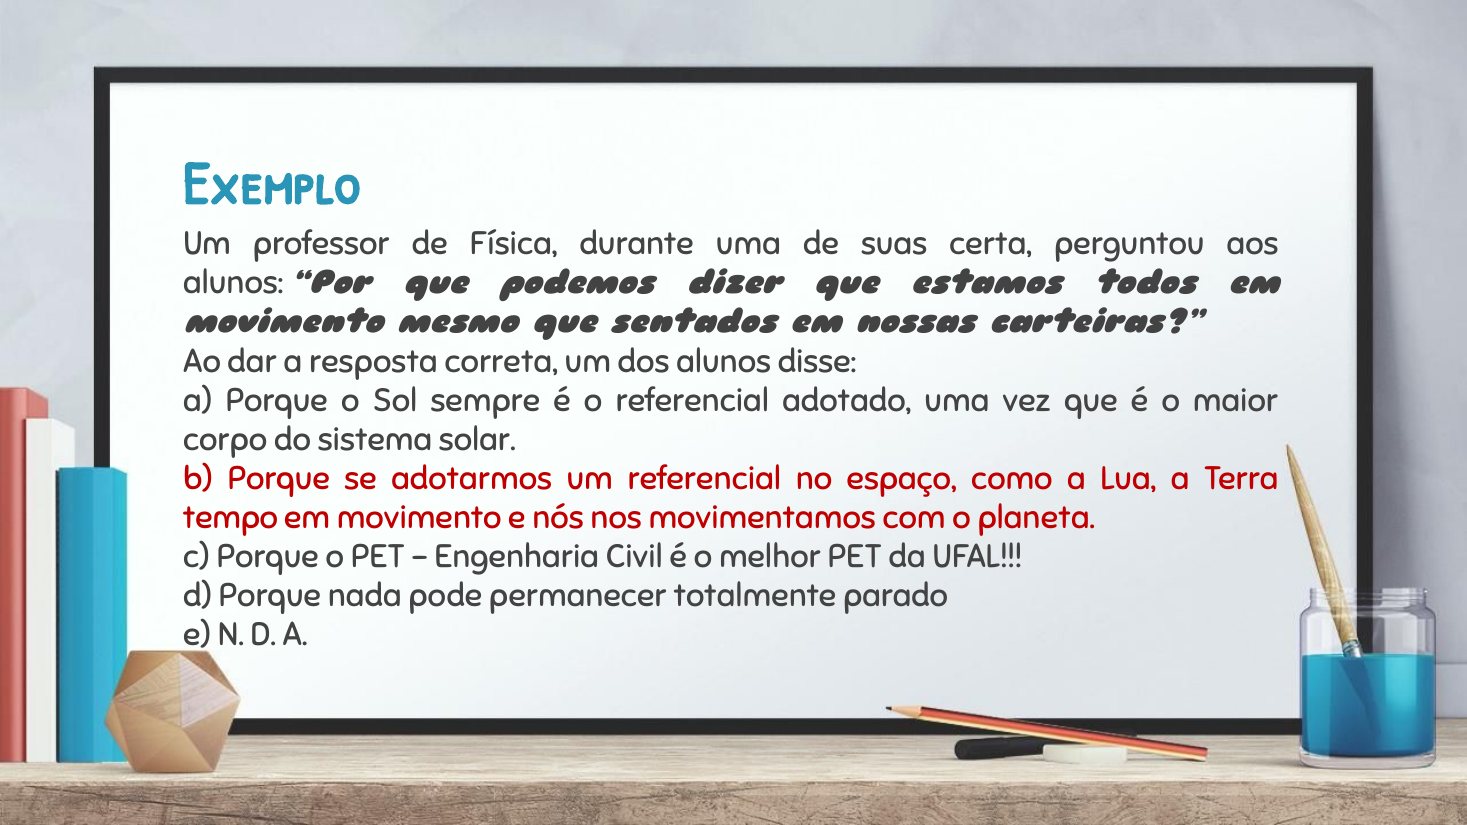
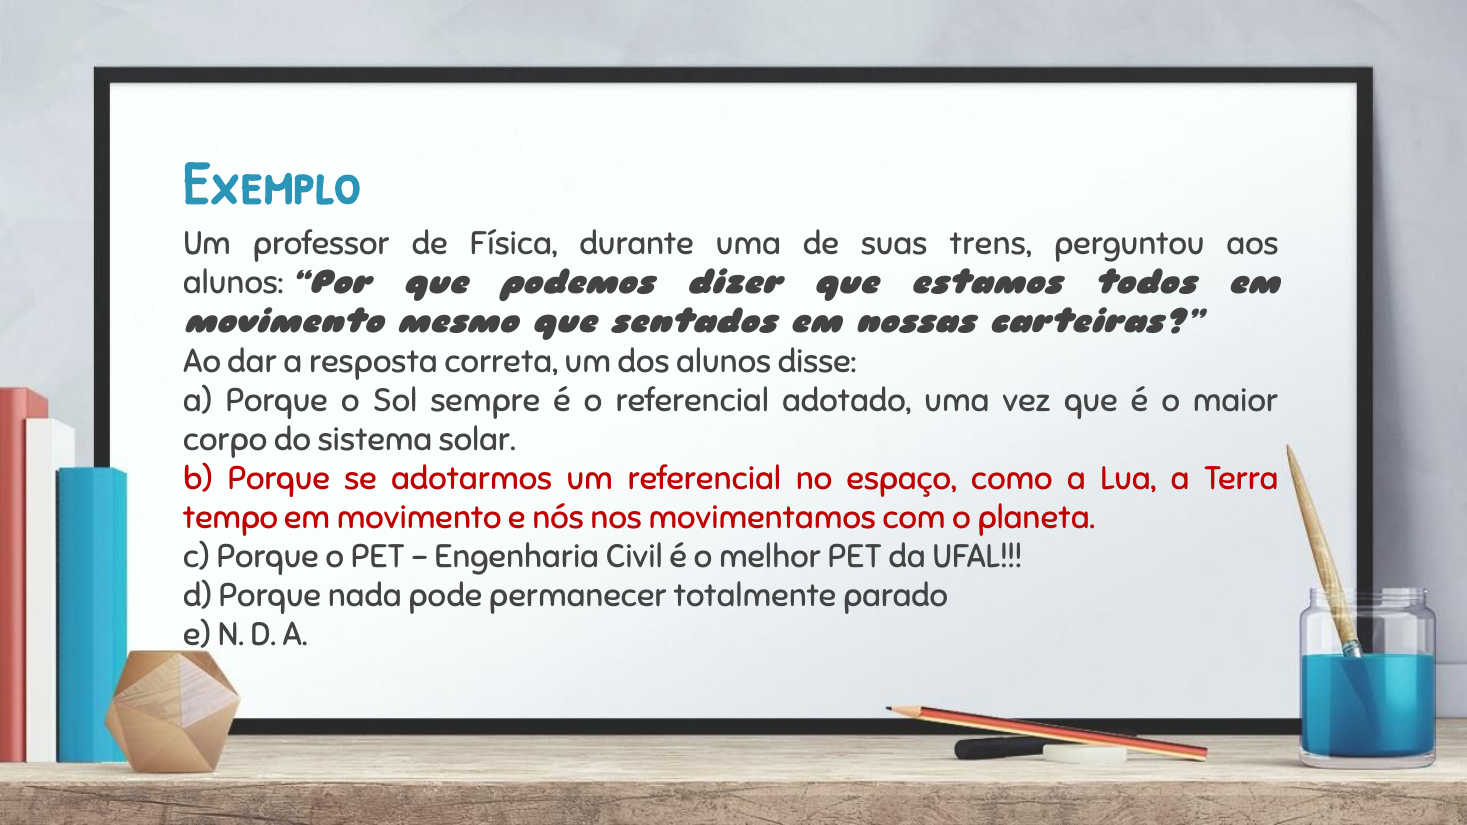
certa: certa -> trens
